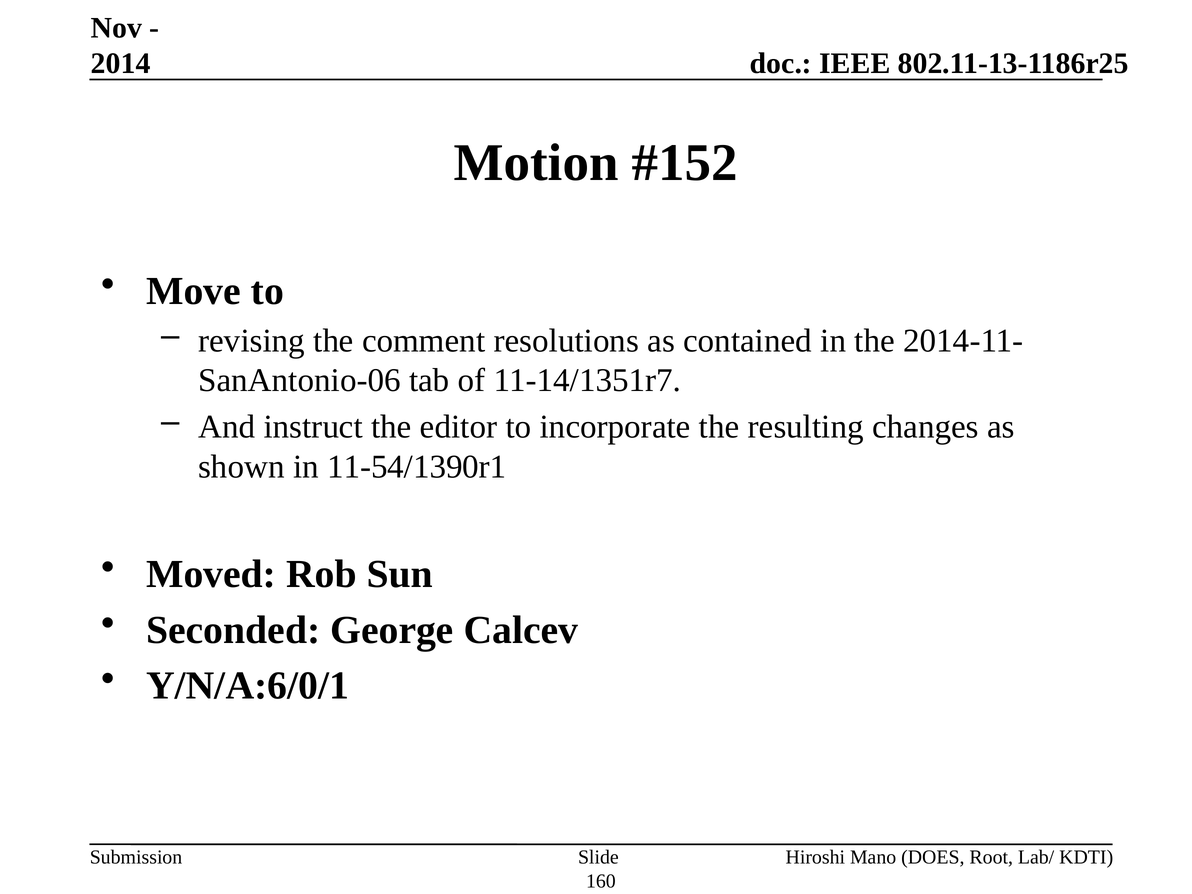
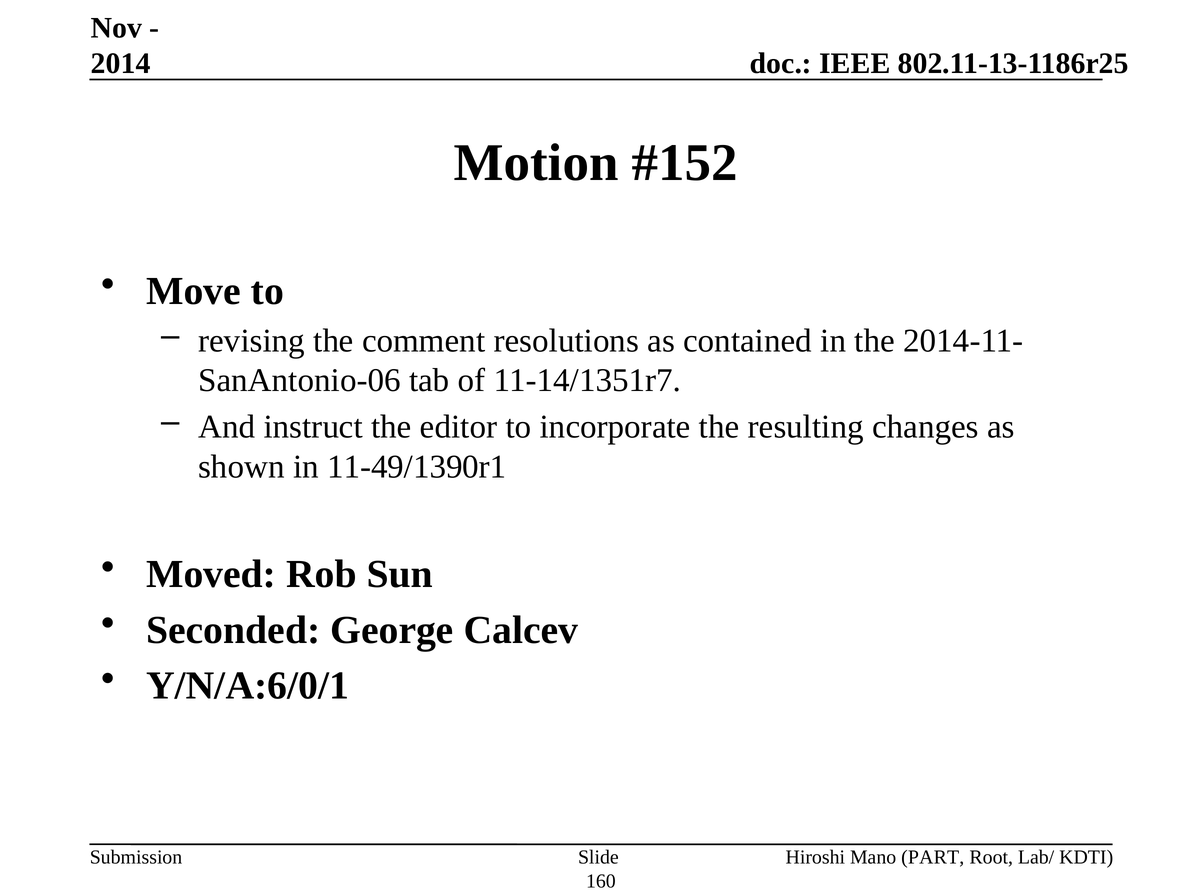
11-54/1390r1: 11-54/1390r1 -> 11-49/1390r1
DOES: DOES -> PART
